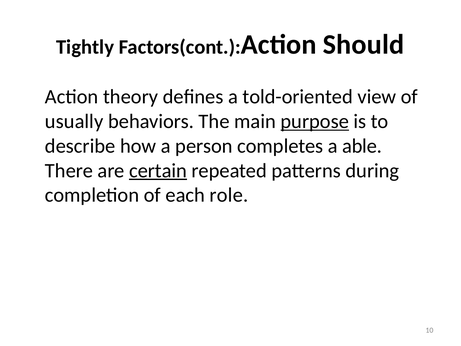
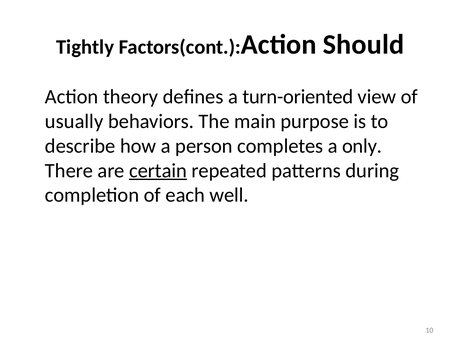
told-oriented: told-oriented -> turn-oriented
purpose underline: present -> none
able: able -> only
role: role -> well
